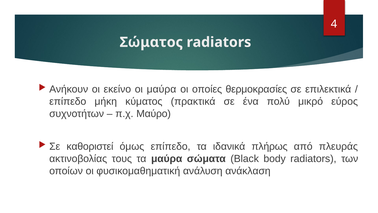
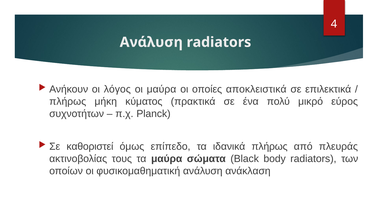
Σώματος at (151, 42): Σώματος -> Ανάλυση
εκείνο: εκείνο -> λόγος
θερμοκρασίες: θερμοκρασίες -> αποκλειστικά
επίπεδο at (68, 101): επίπεδο -> πλήρως
Μαύρο: Μαύρο -> Planck
